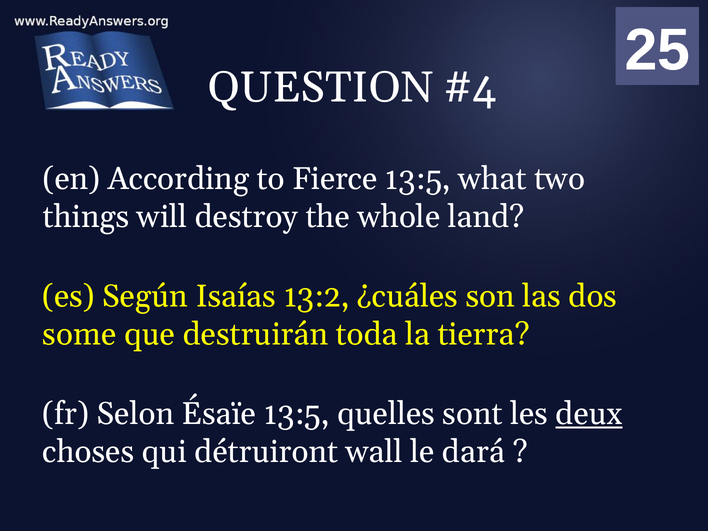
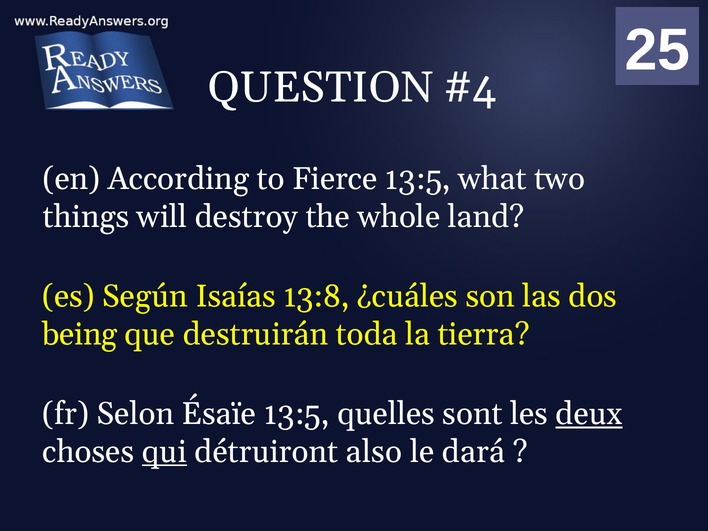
13:2: 13:2 -> 13:8
some: some -> being
qui underline: none -> present
wall: wall -> also
